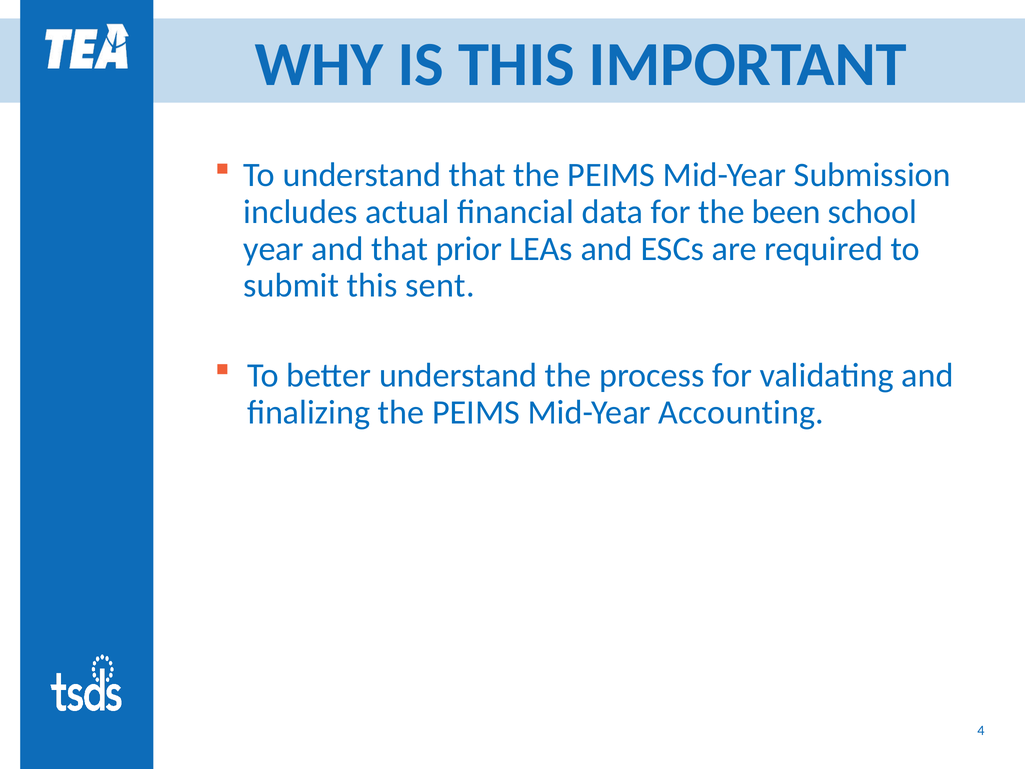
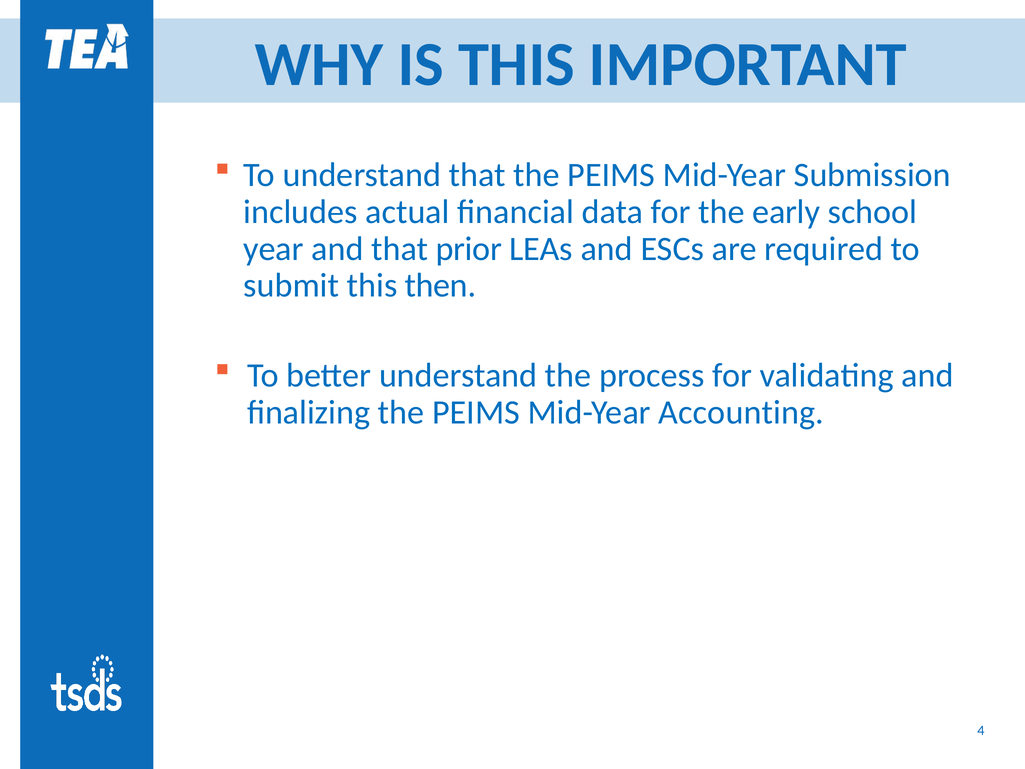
been: been -> early
sent: sent -> then
